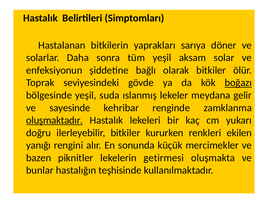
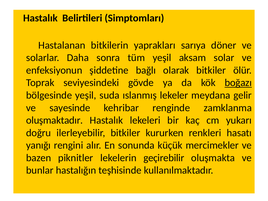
oluşmaktadır underline: present -> none
ekilen: ekilen -> hasatı
getirmesi: getirmesi -> geçirebilir
